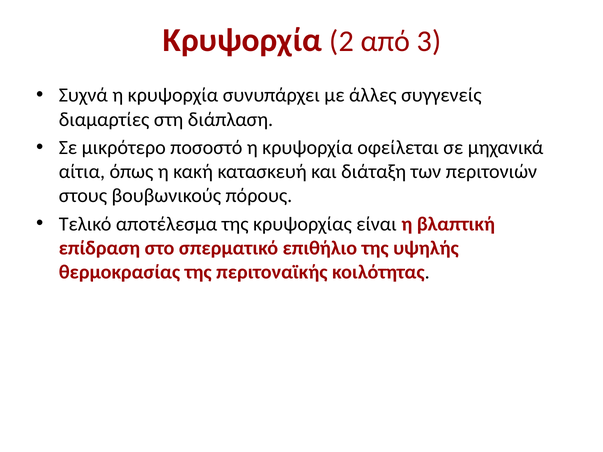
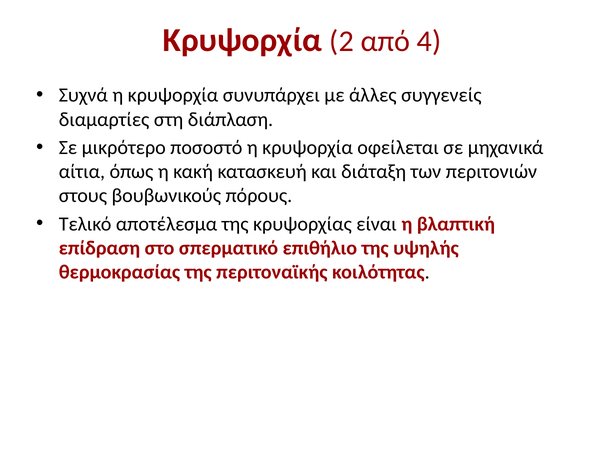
3: 3 -> 4
